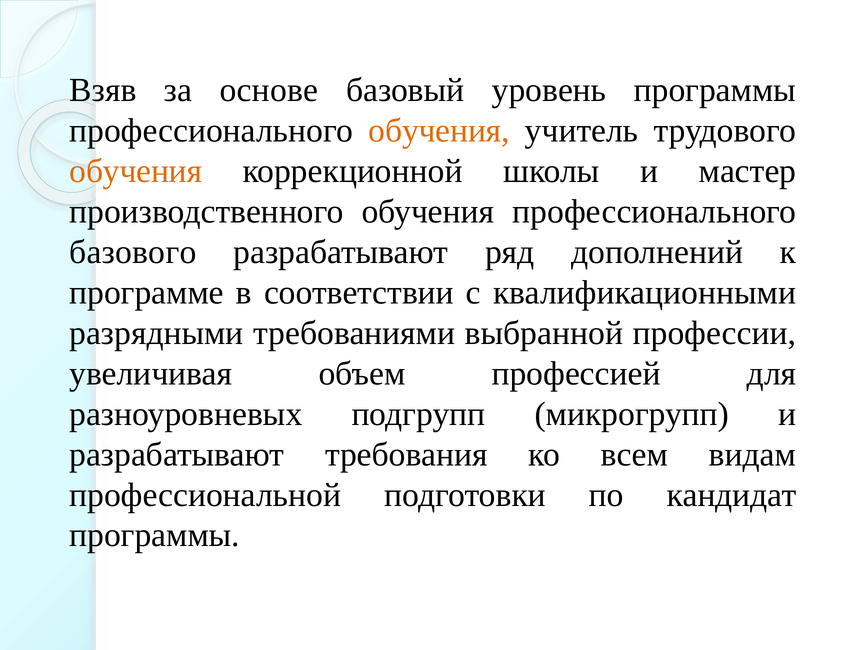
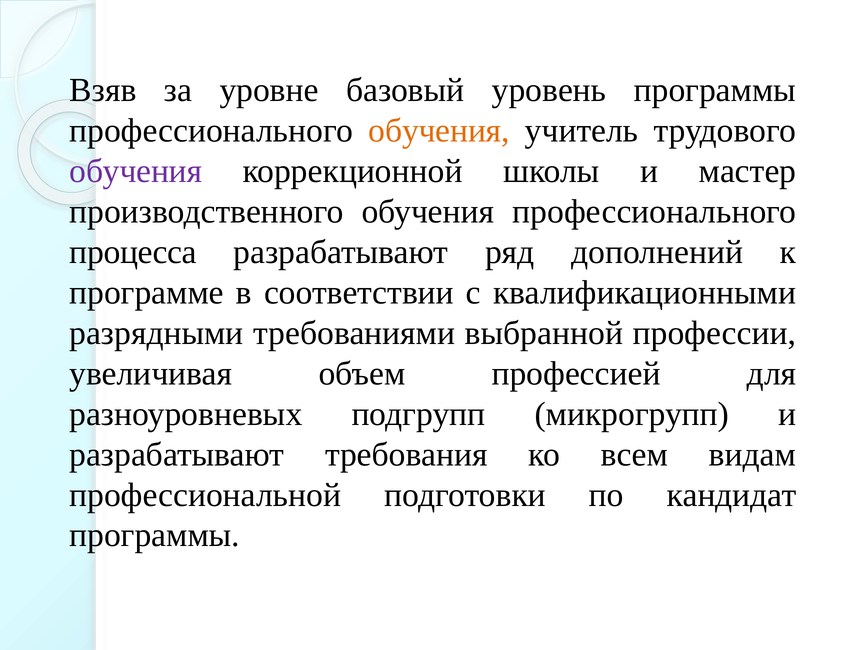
основе: основе -> уровне
обучения at (136, 171) colour: orange -> purple
базового: базового -> процесса
